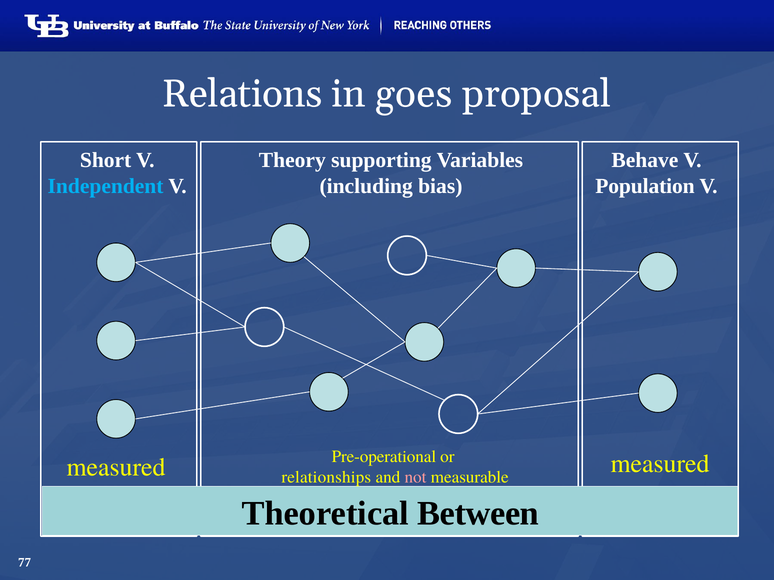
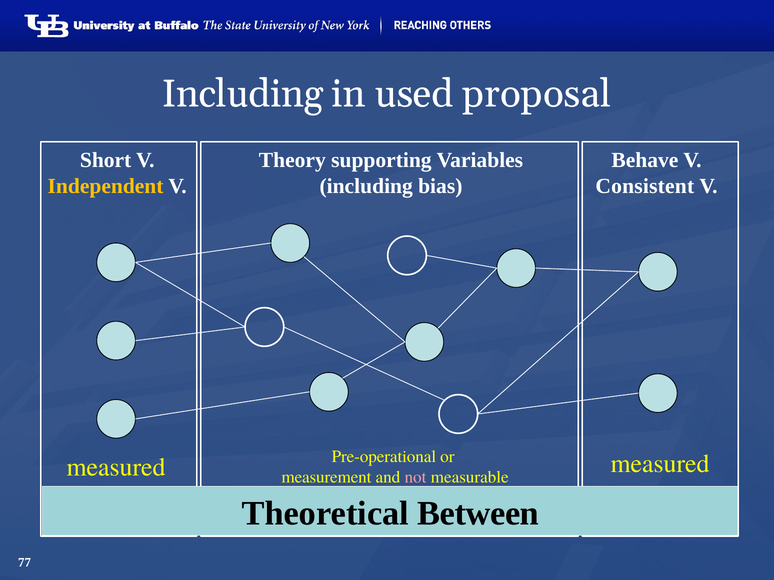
Relations at (242, 94): Relations -> Including
goes: goes -> used
Independent colour: light blue -> yellow
Population: Population -> Consistent
relationships: relationships -> measurement
